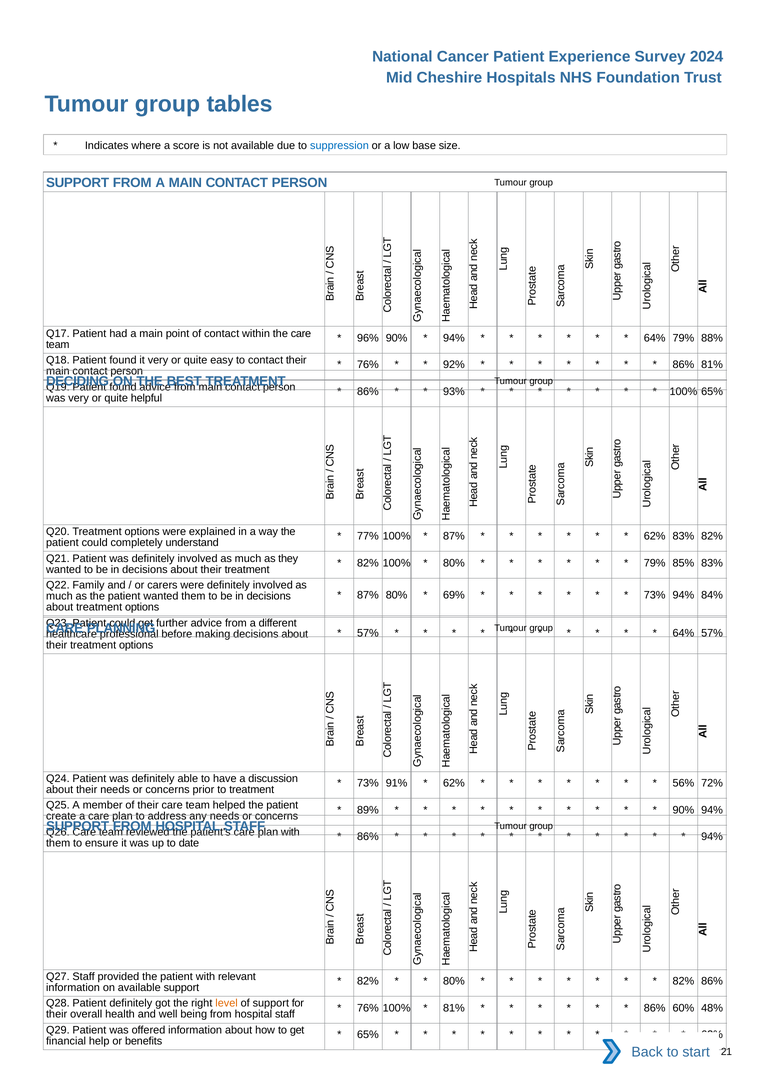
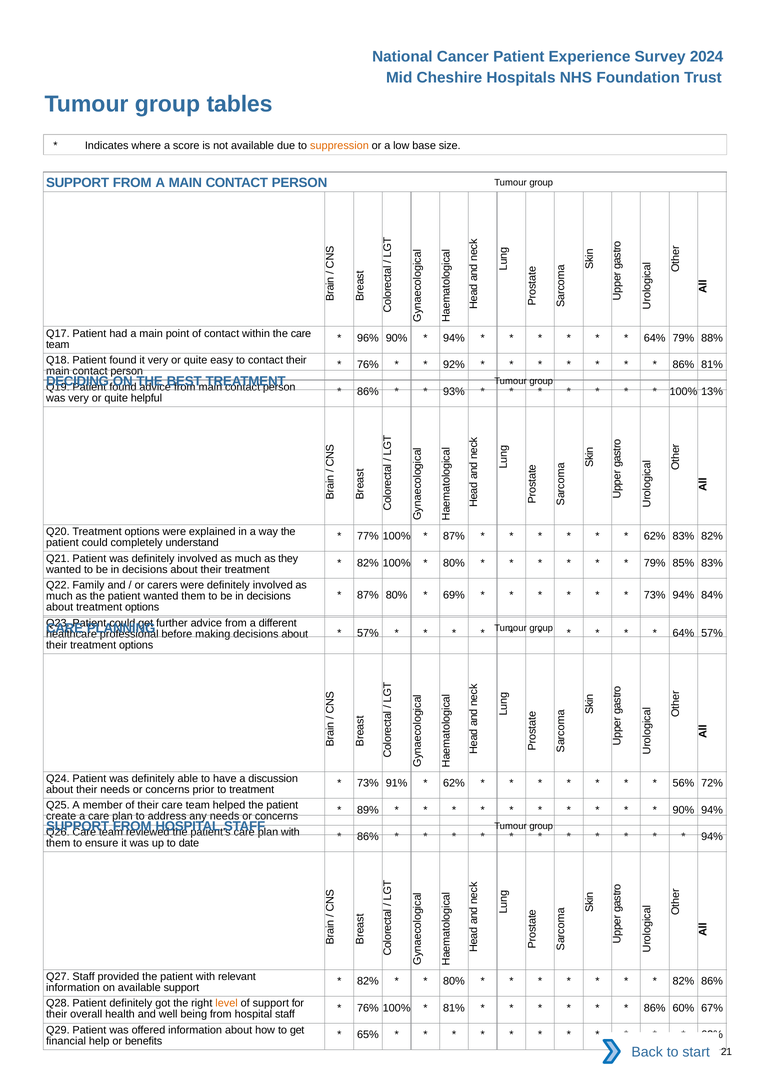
suppression colour: blue -> orange
100% 65%: 65% -> 13%
48%: 48% -> 67%
